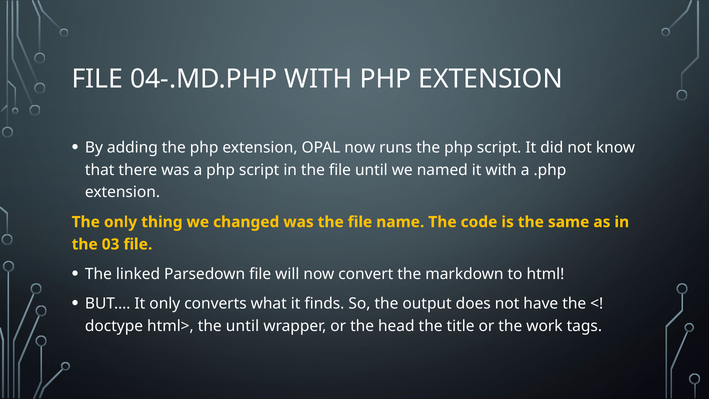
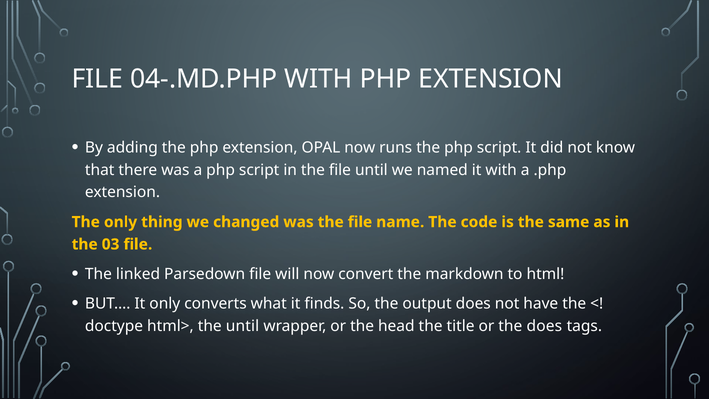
the work: work -> does
